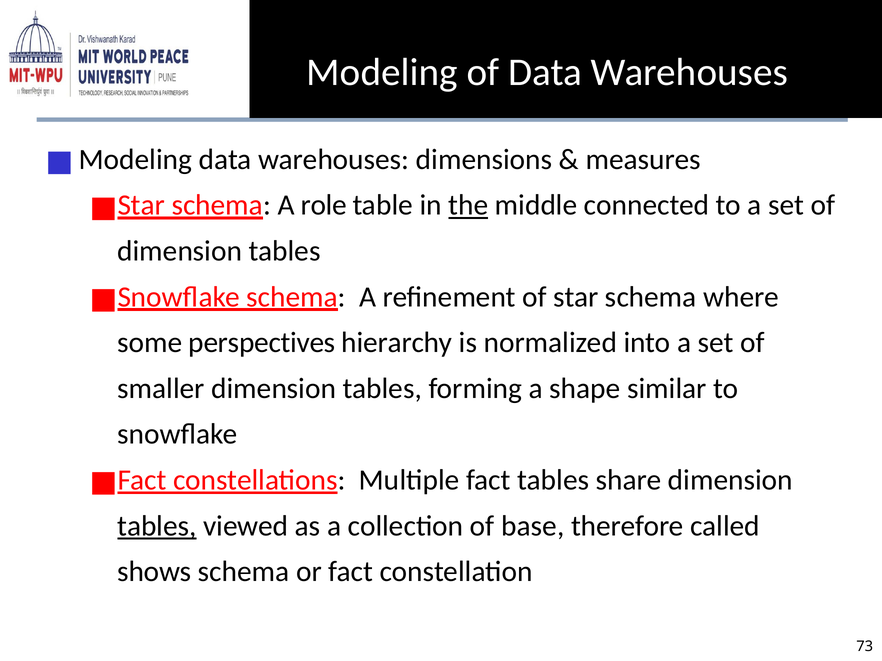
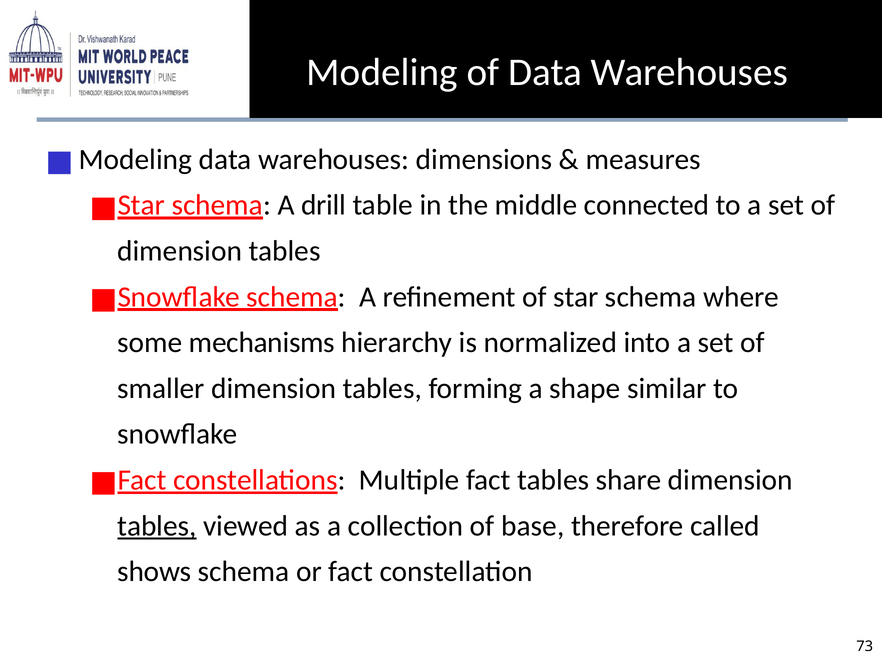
role: role -> drill
the underline: present -> none
perspectives: perspectives -> mechanisms
